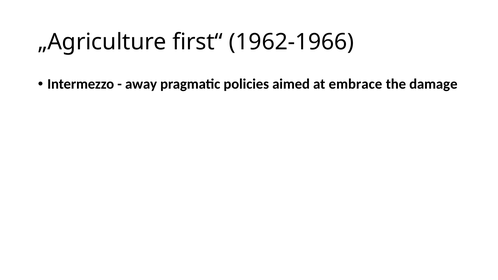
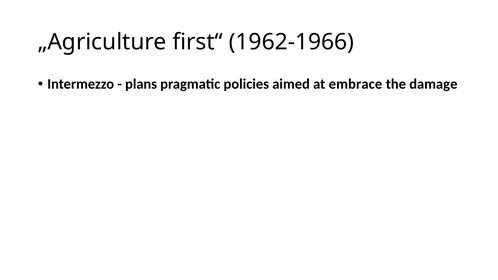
away: away -> plans
